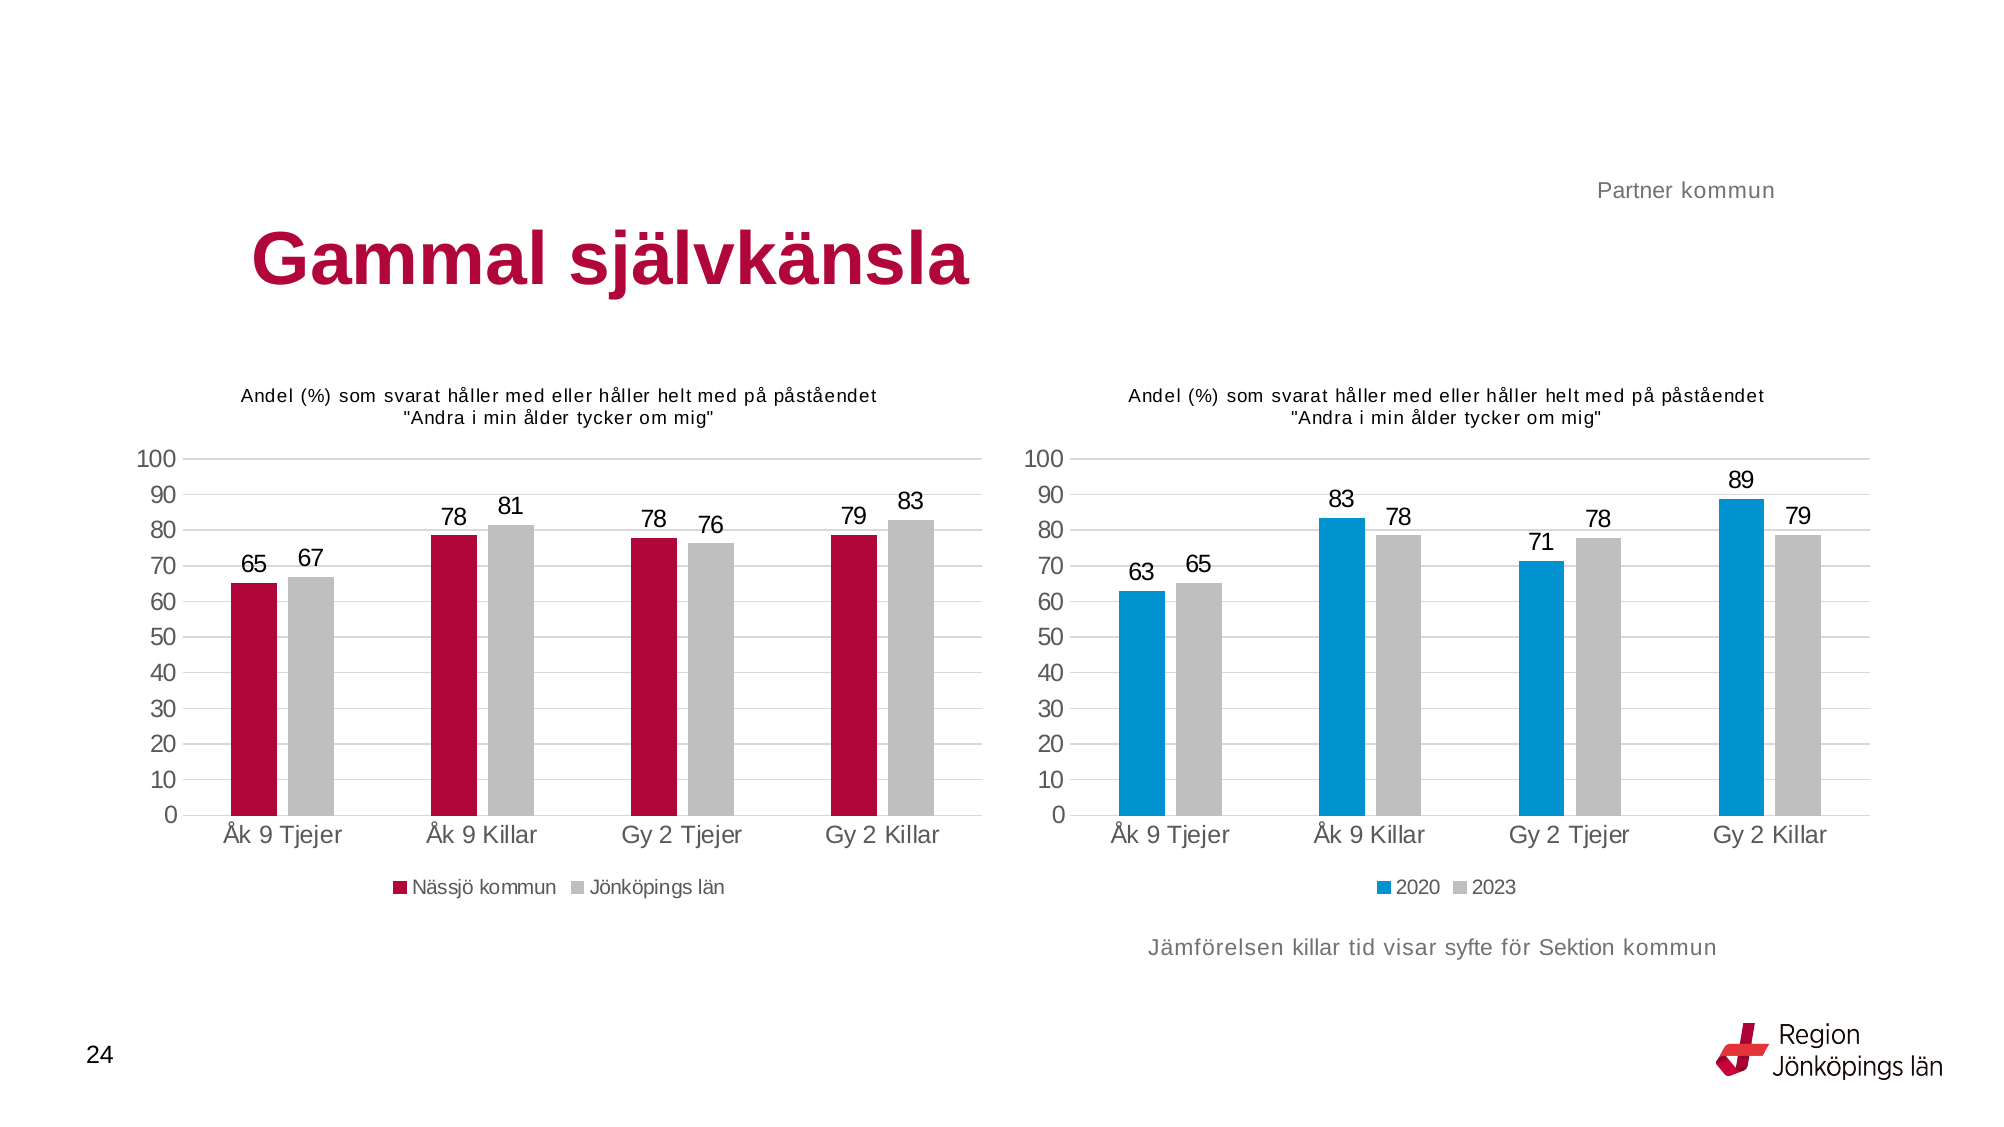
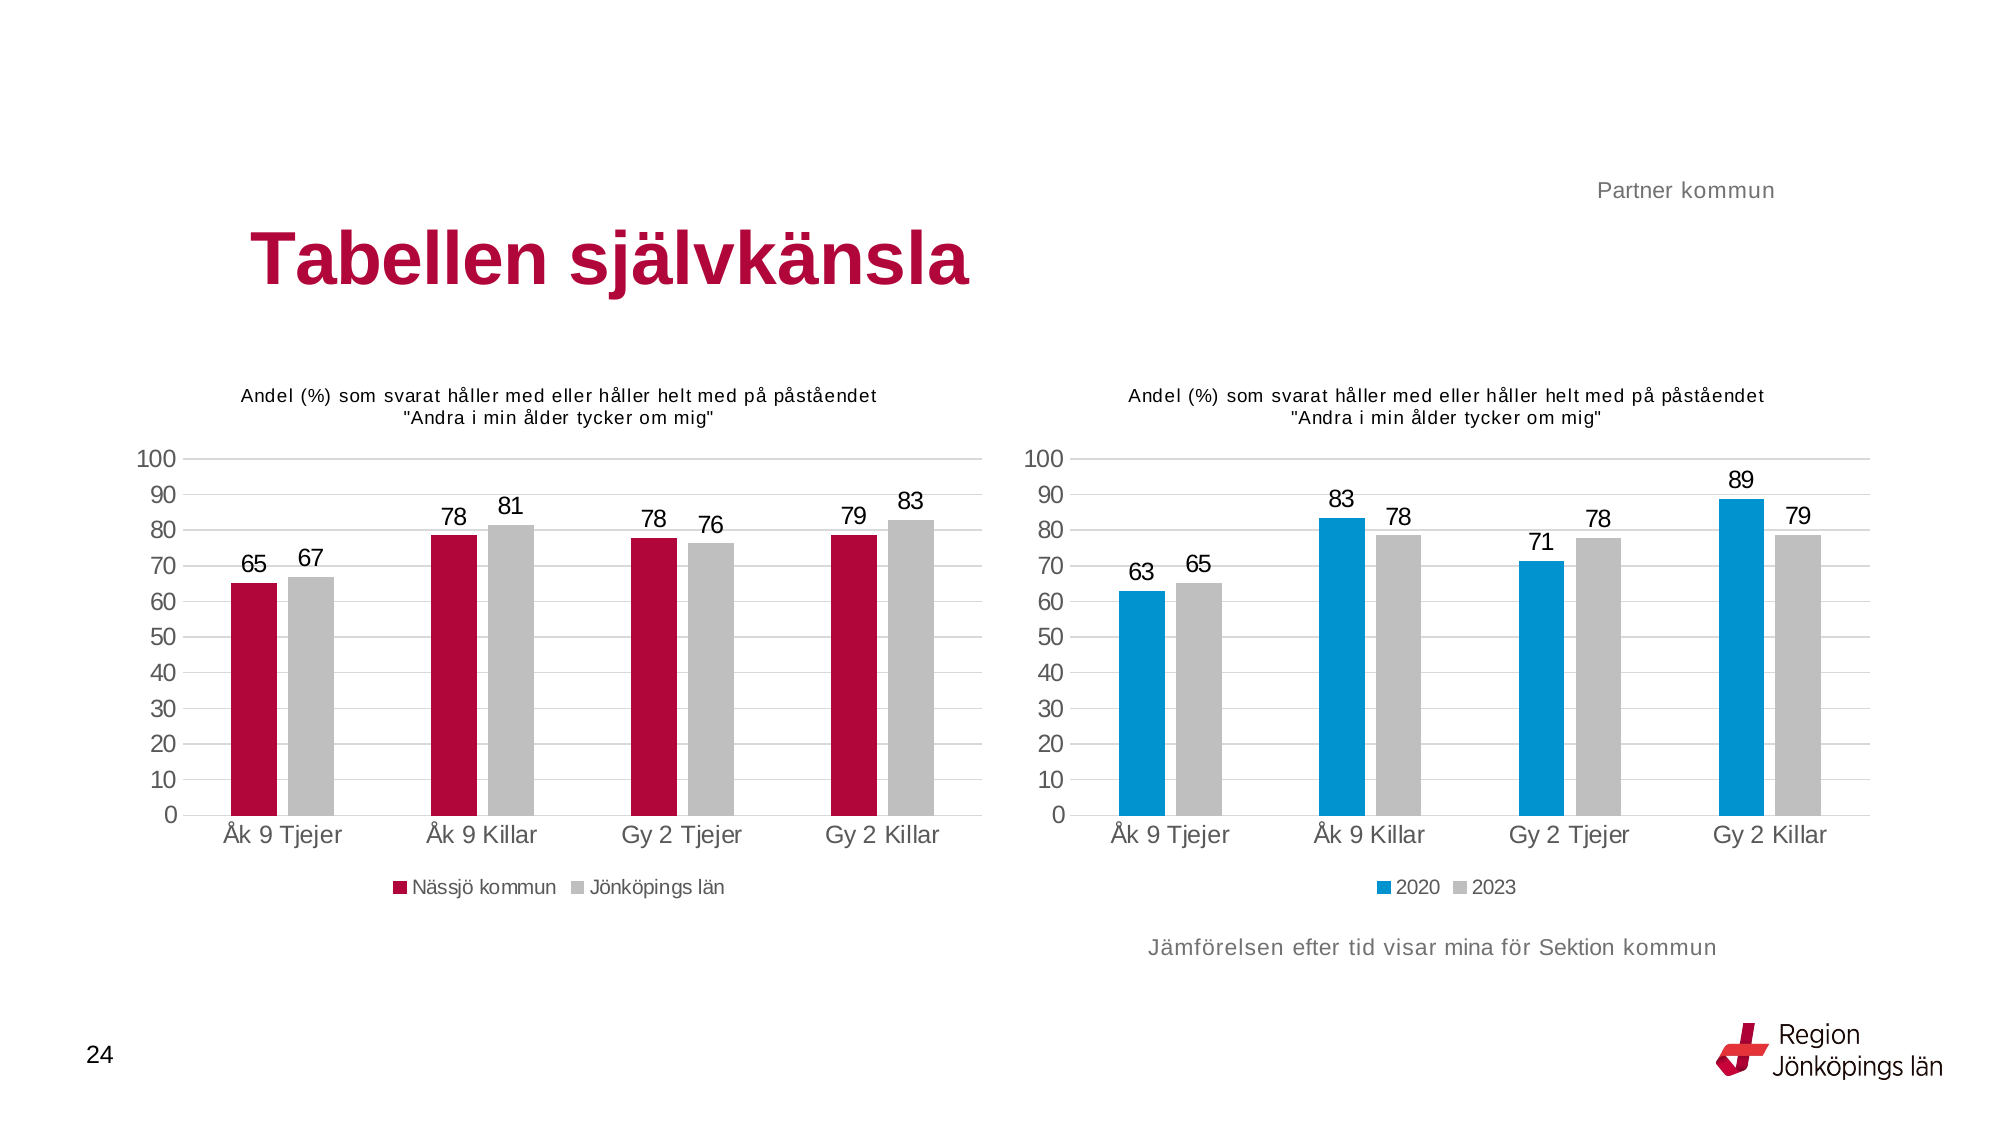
Gammal: Gammal -> Tabellen
Jämförelsen killar: killar -> efter
syfte: syfte -> mina
